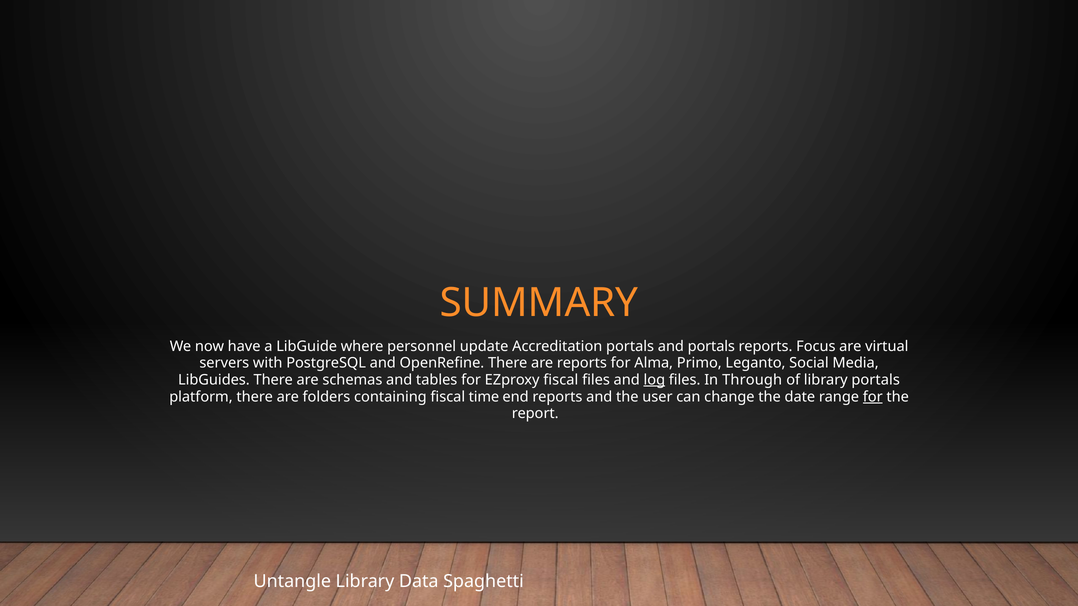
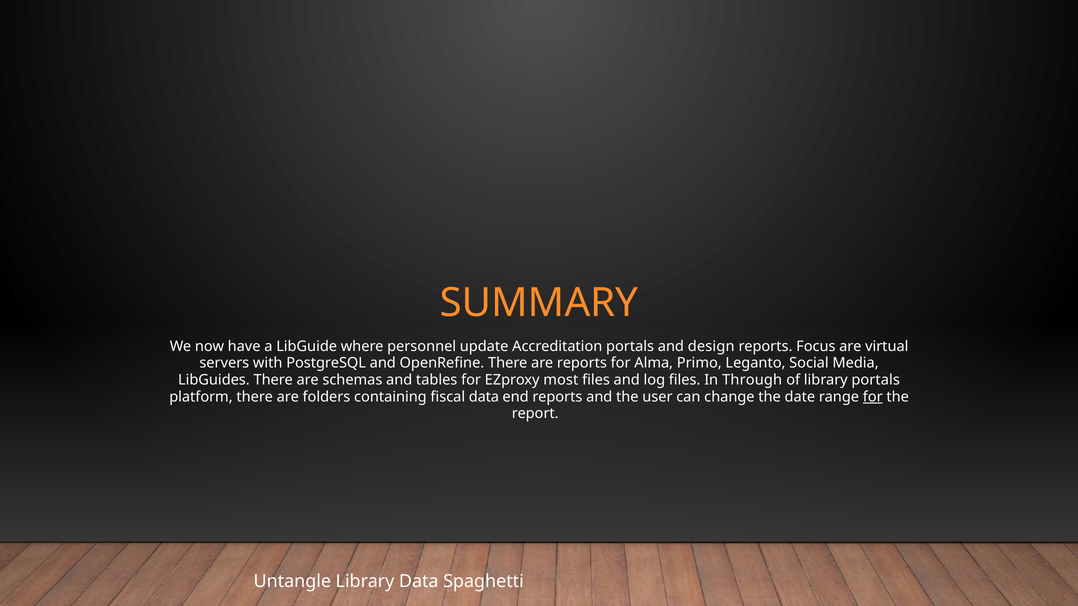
and portals: portals -> design
EZproxy fiscal: fiscal -> most
log underline: present -> none
fiscal time: time -> data
